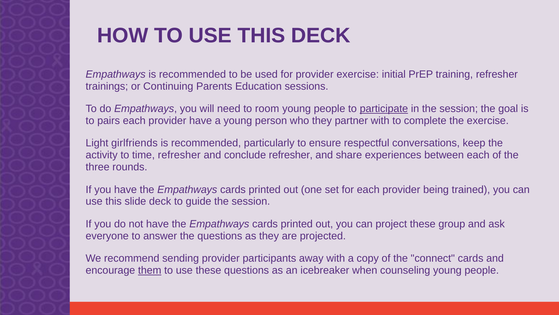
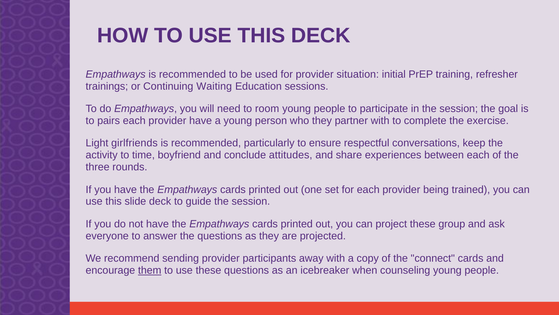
provider exercise: exercise -> situation
Parents: Parents -> Waiting
participate underline: present -> none
time refresher: refresher -> boyfriend
conclude refresher: refresher -> attitudes
